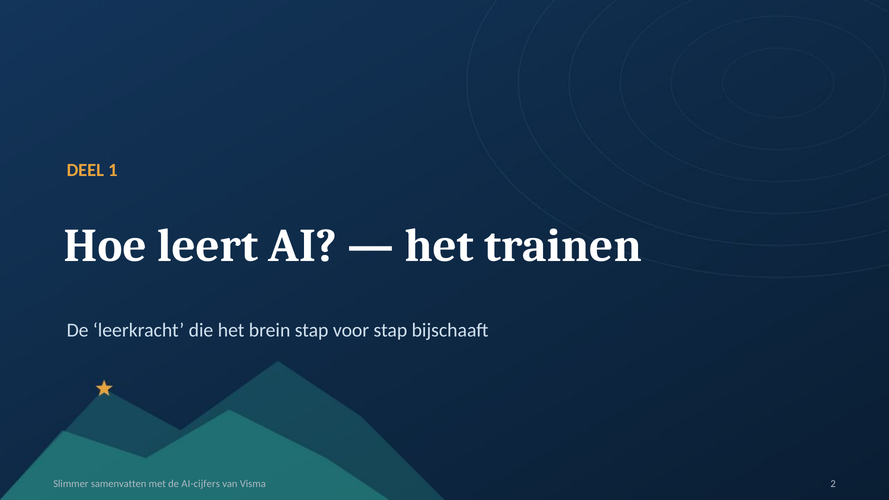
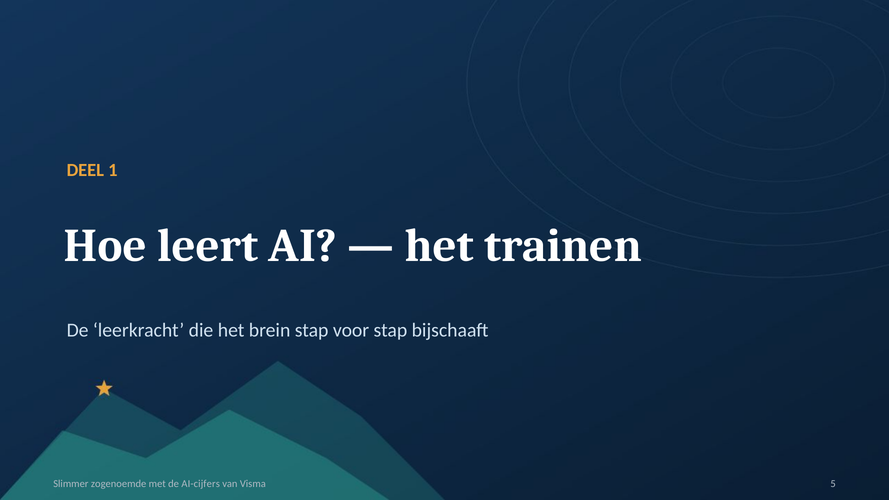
samenvatten: samenvatten -> zogenoemde
2: 2 -> 5
